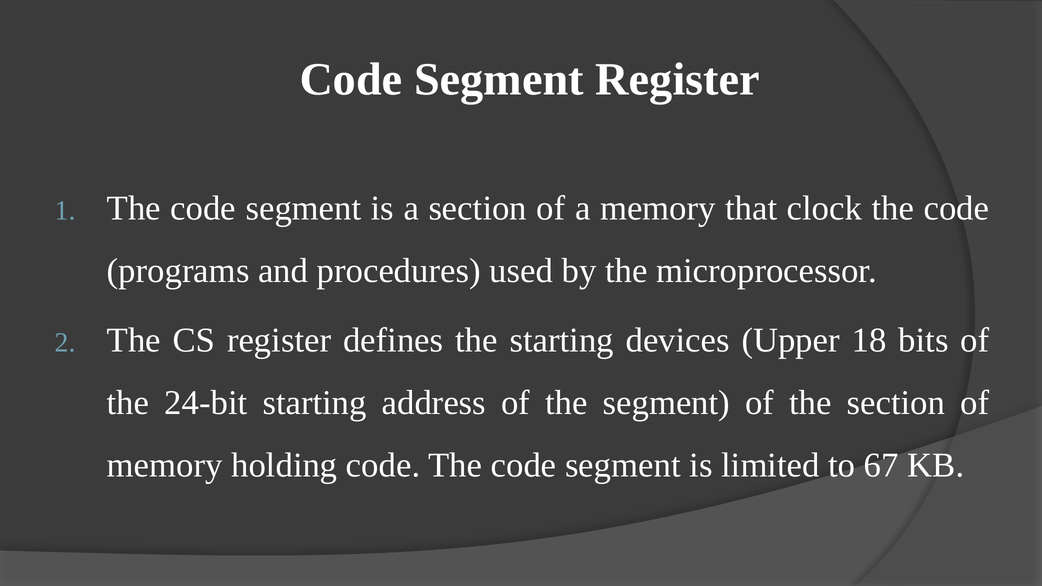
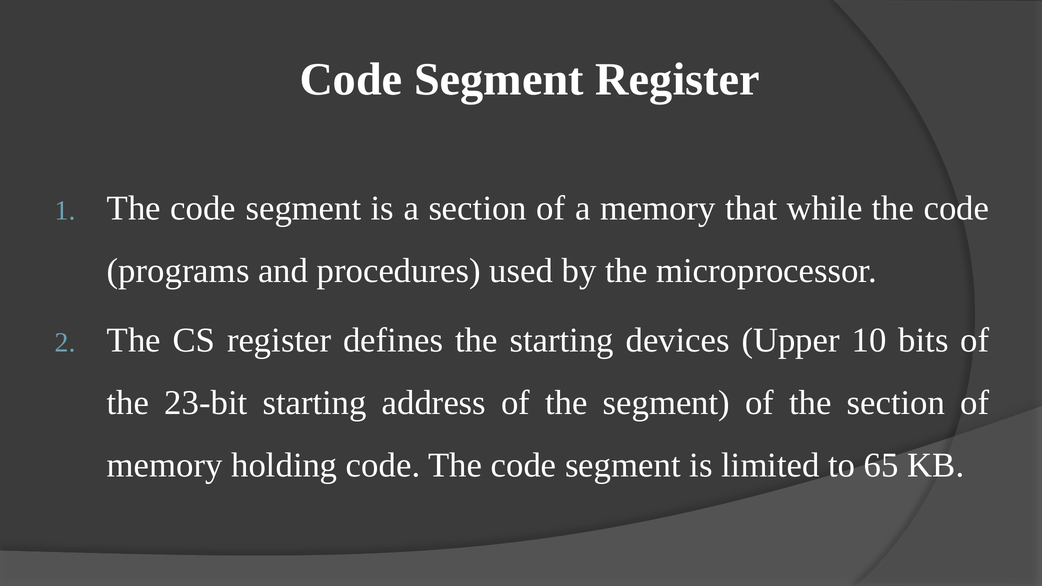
clock: clock -> while
18: 18 -> 10
24-bit: 24-bit -> 23-bit
67: 67 -> 65
